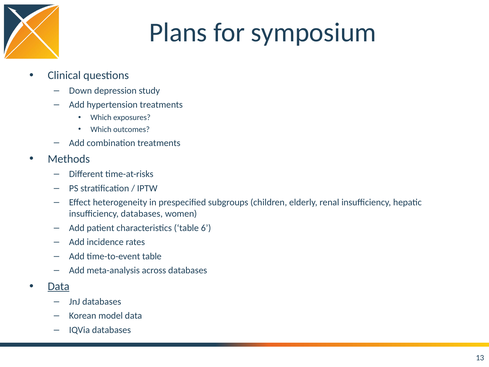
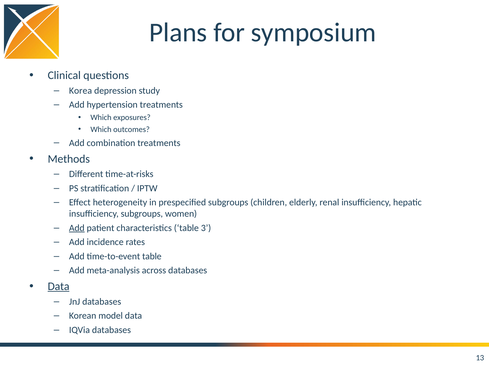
Down: Down -> Korea
insufficiency databases: databases -> subgroups
Add at (77, 228) underline: none -> present
6: 6 -> 3
